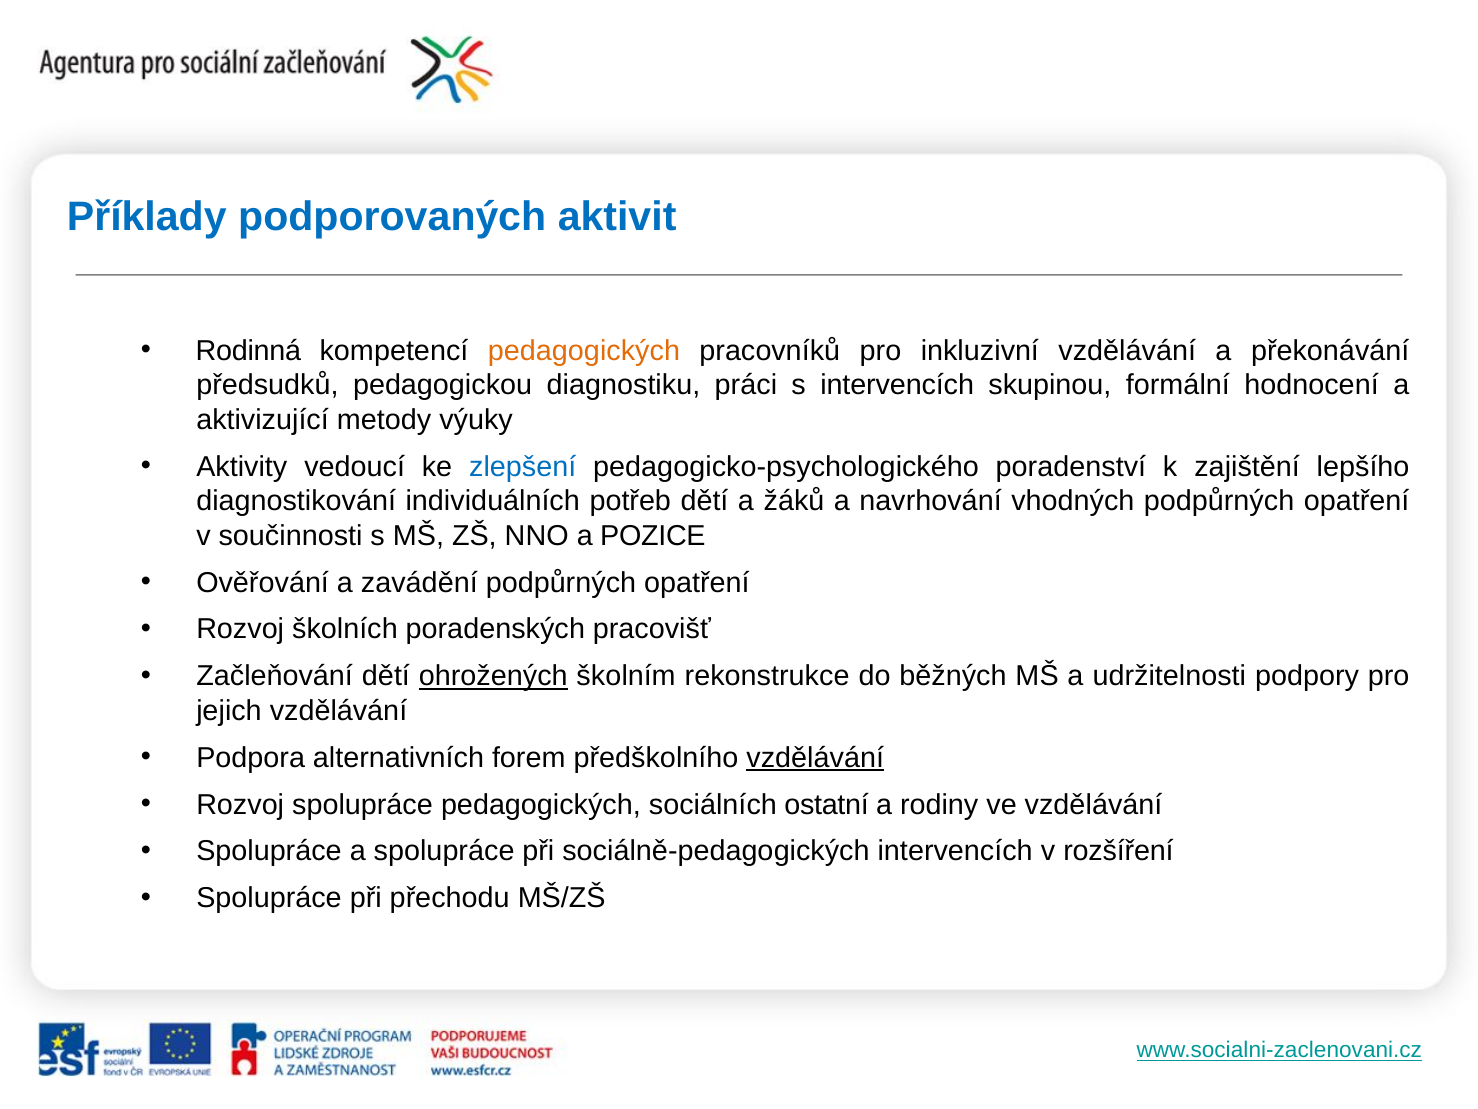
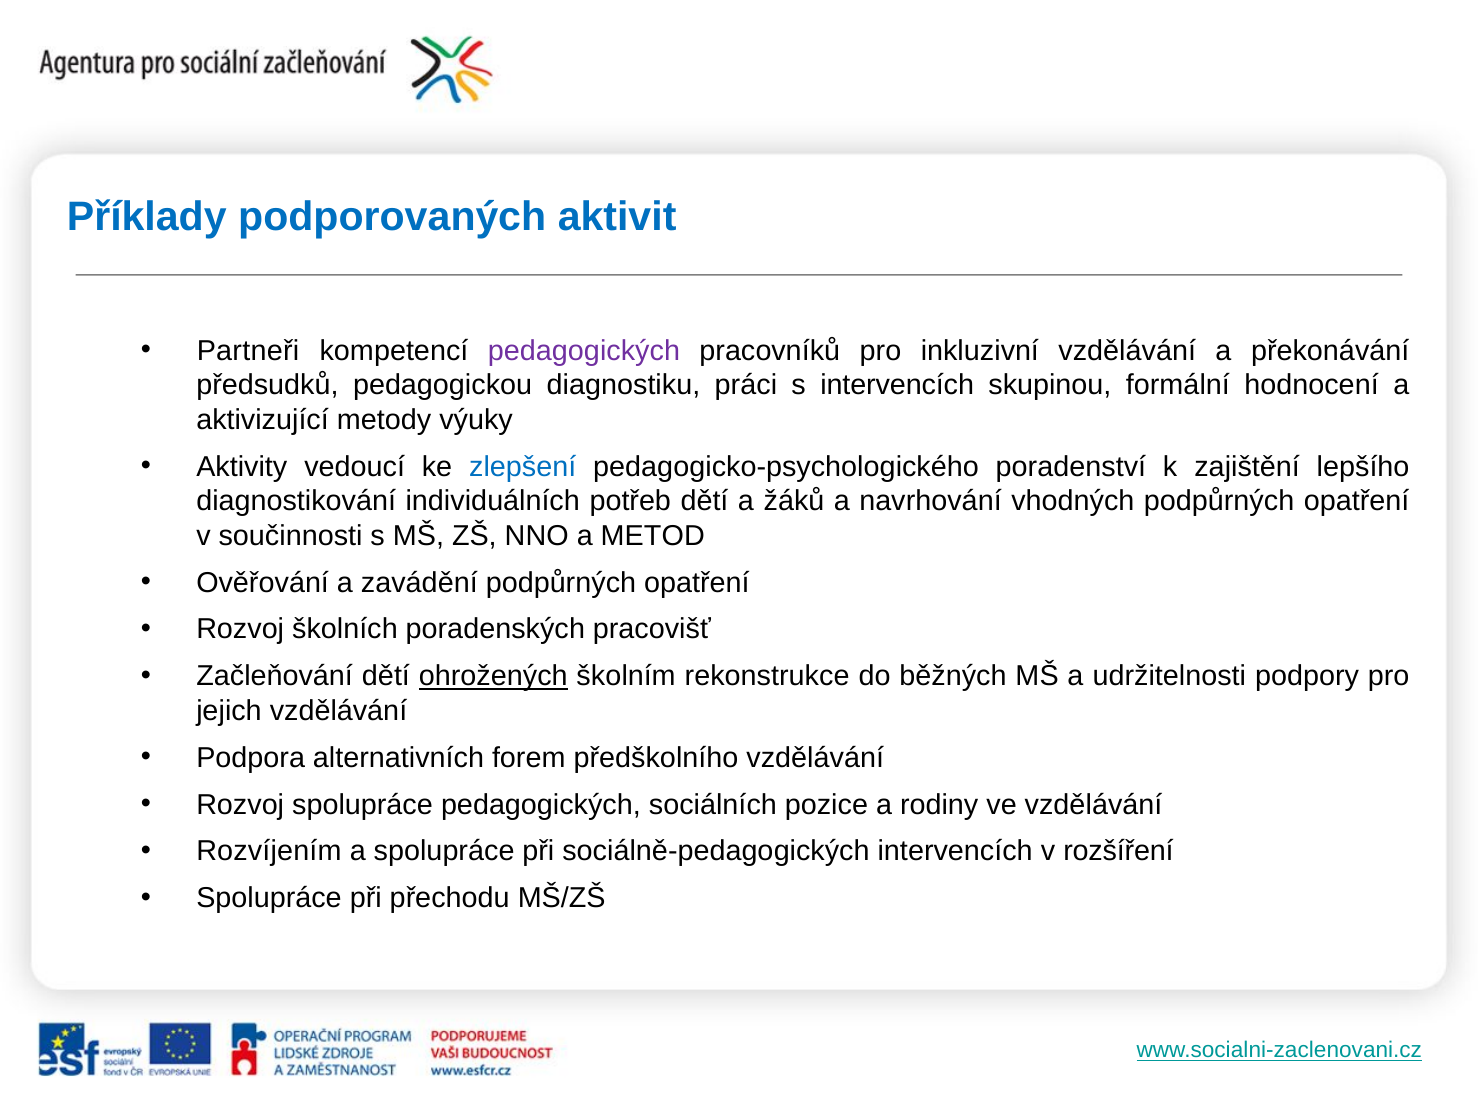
Rodinná: Rodinná -> Partneři
pedagogických at (584, 351) colour: orange -> purple
POZICE: POZICE -> METOD
vzdělávání at (815, 757) underline: present -> none
ostatní: ostatní -> pozice
Spolupráce at (269, 851): Spolupráce -> Rozvíjením
